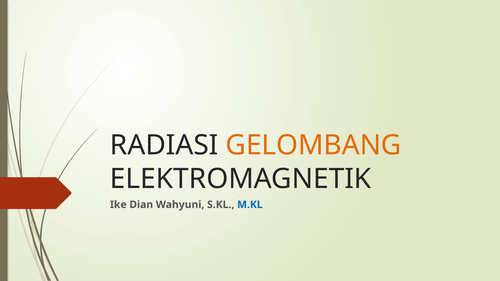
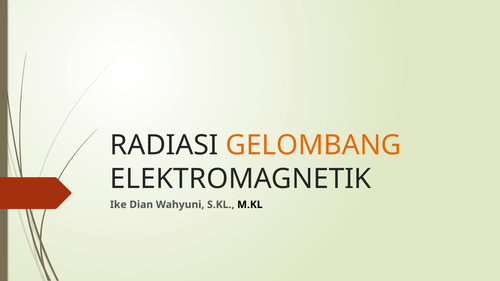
M.KL colour: blue -> black
